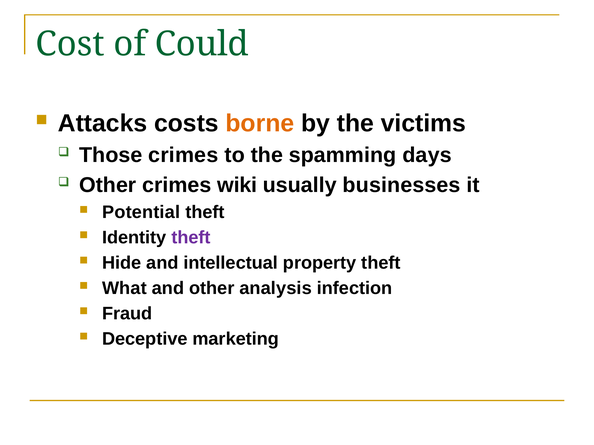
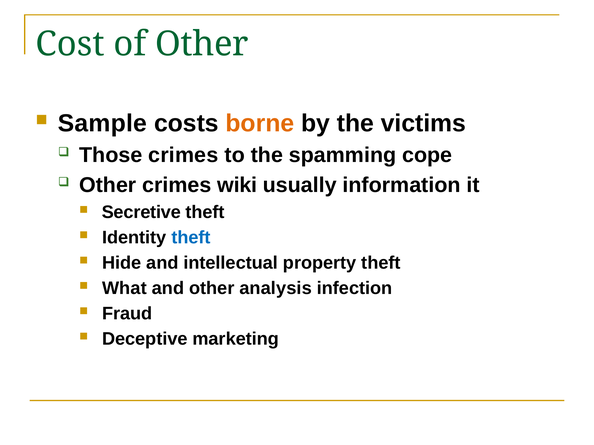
of Could: Could -> Other
Attacks: Attacks -> Sample
days: days -> cope
businesses: businesses -> information
Potential: Potential -> Secretive
theft at (191, 238) colour: purple -> blue
